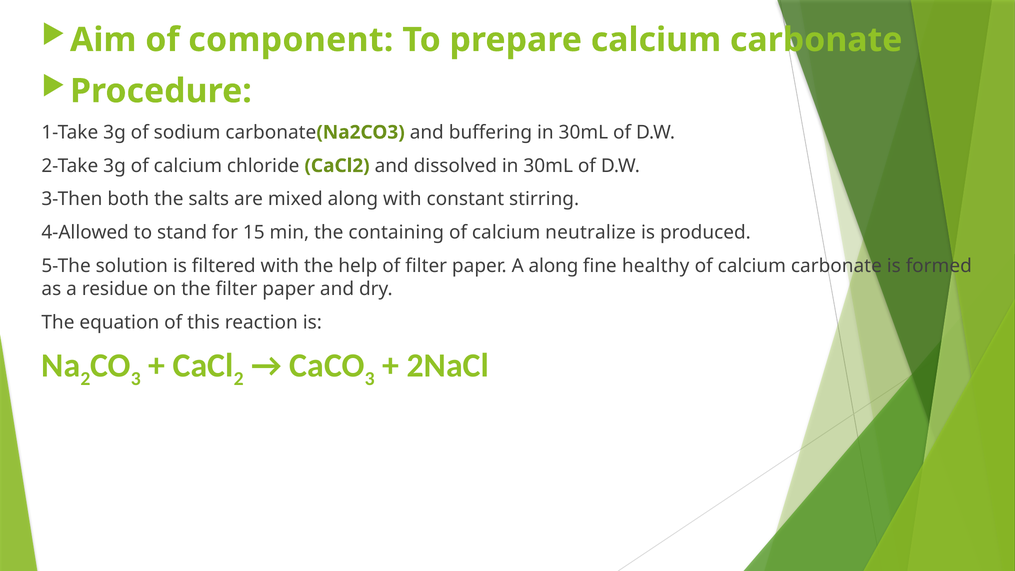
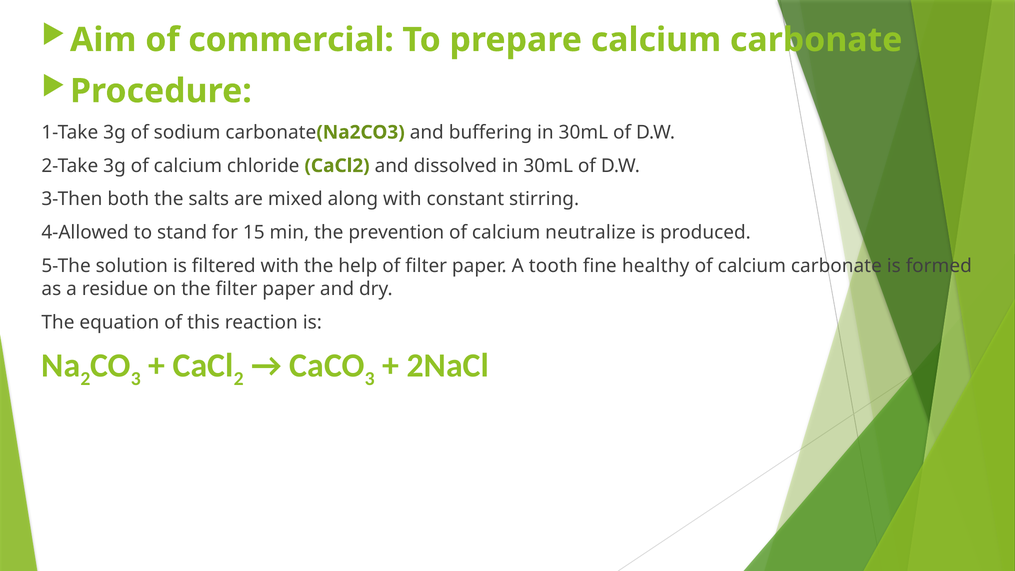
component: component -> commercial
containing: containing -> prevention
A along: along -> tooth
